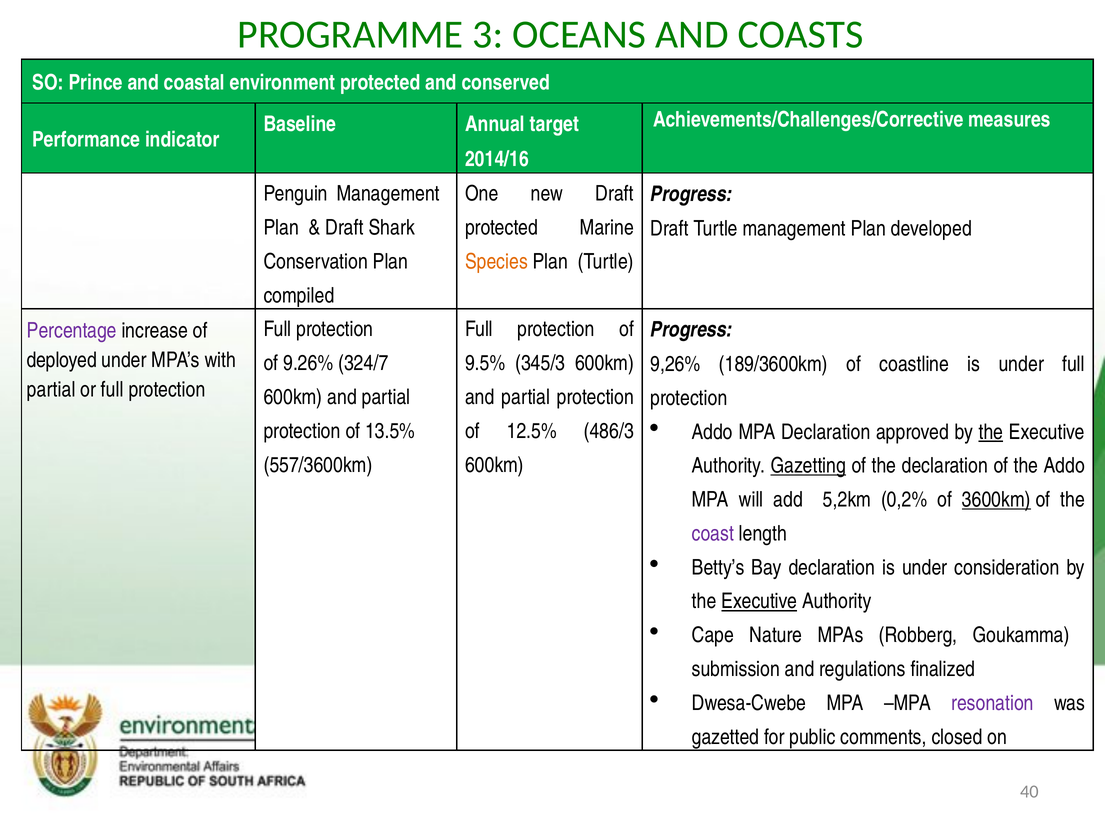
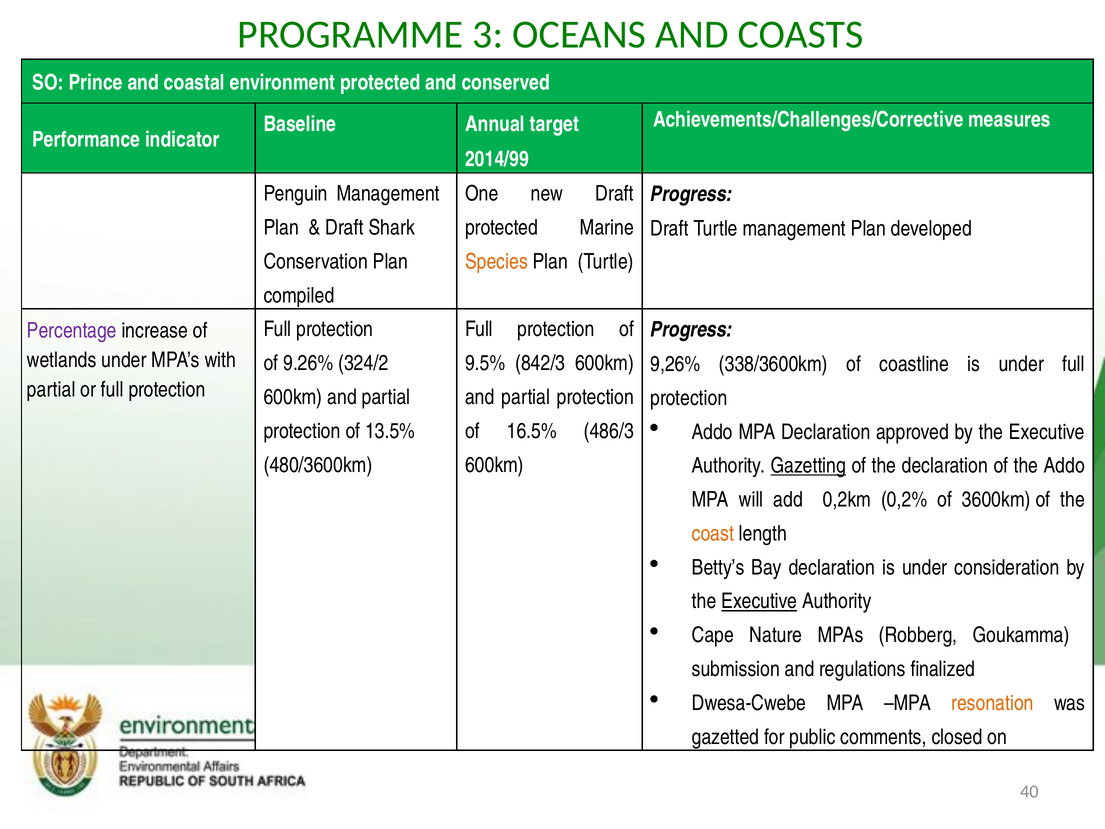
2014/16: 2014/16 -> 2014/99
deployed: deployed -> wetlands
324/7: 324/7 -> 324/2
345/3: 345/3 -> 842/3
189/3600km: 189/3600km -> 338/3600km
the at (991, 432) underline: present -> none
12.5%: 12.5% -> 16.5%
557/3600km: 557/3600km -> 480/3600km
5,2km: 5,2km -> 0,2km
3600km underline: present -> none
coast colour: purple -> orange
resonation colour: purple -> orange
